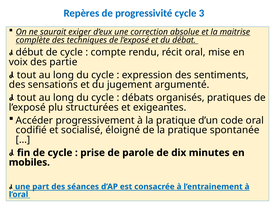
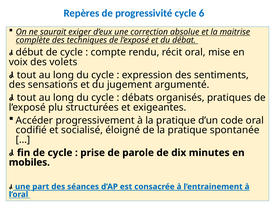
3: 3 -> 6
partie: partie -> volets
